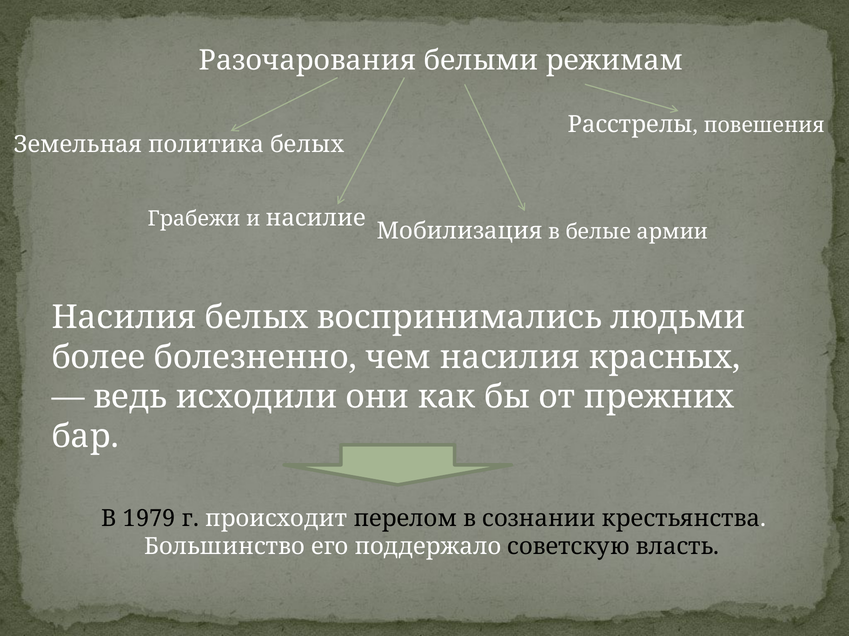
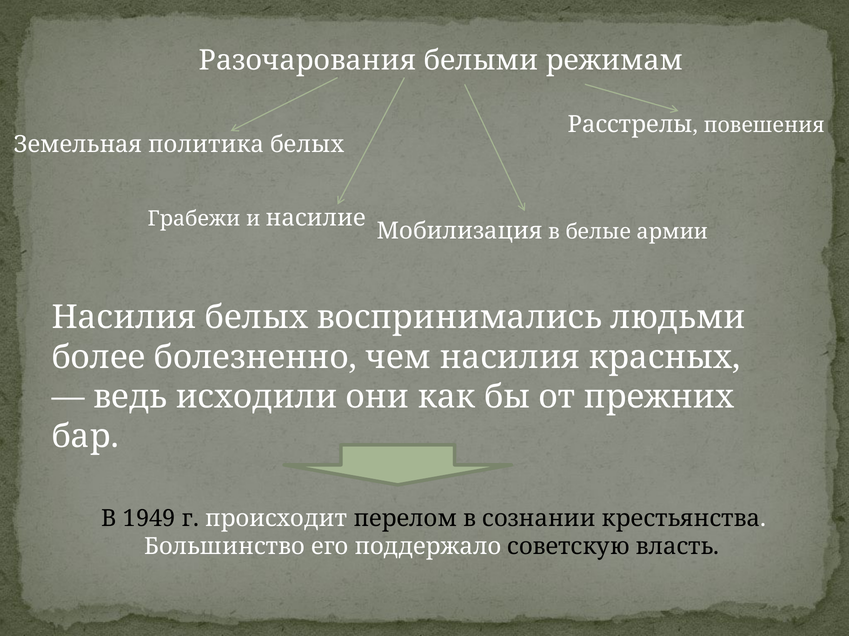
1979: 1979 -> 1949
